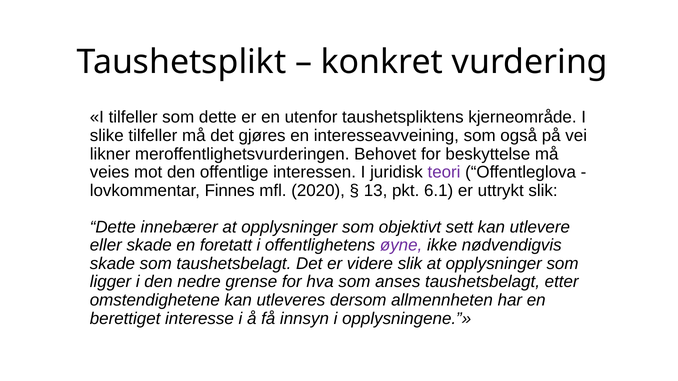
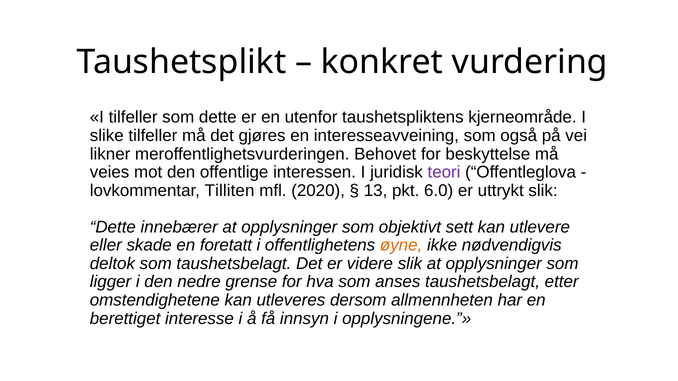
Finnes: Finnes -> Tilliten
6.1: 6.1 -> 6.0
øyne colour: purple -> orange
skade at (112, 264): skade -> deltok
